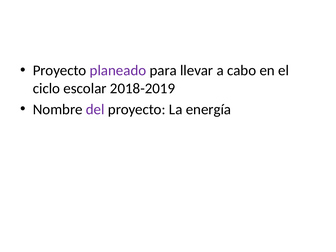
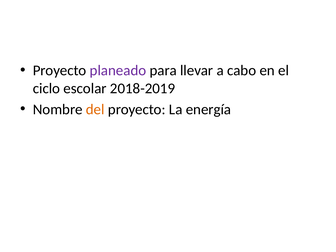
del colour: purple -> orange
